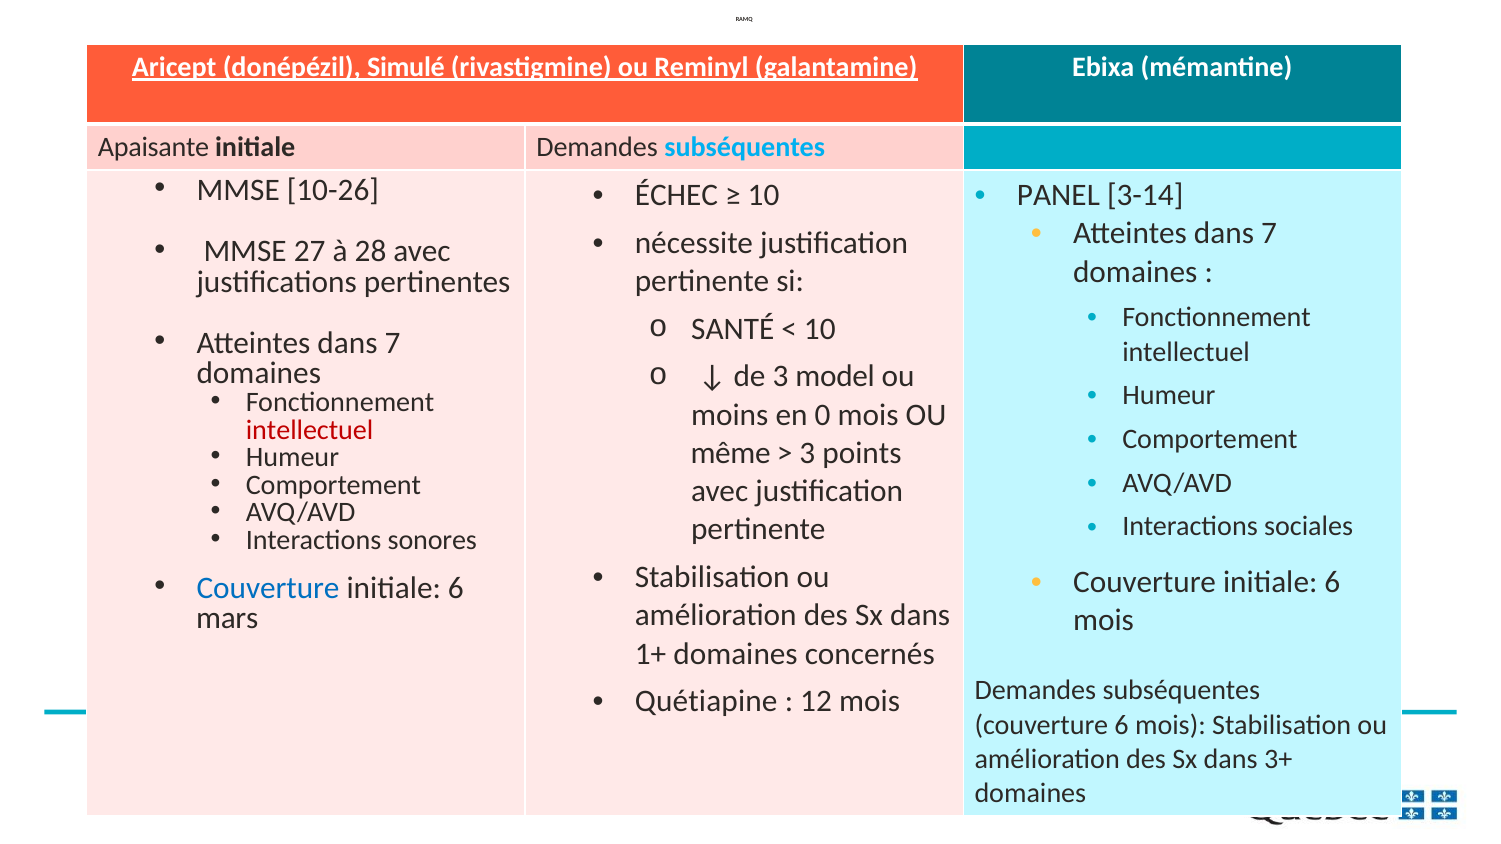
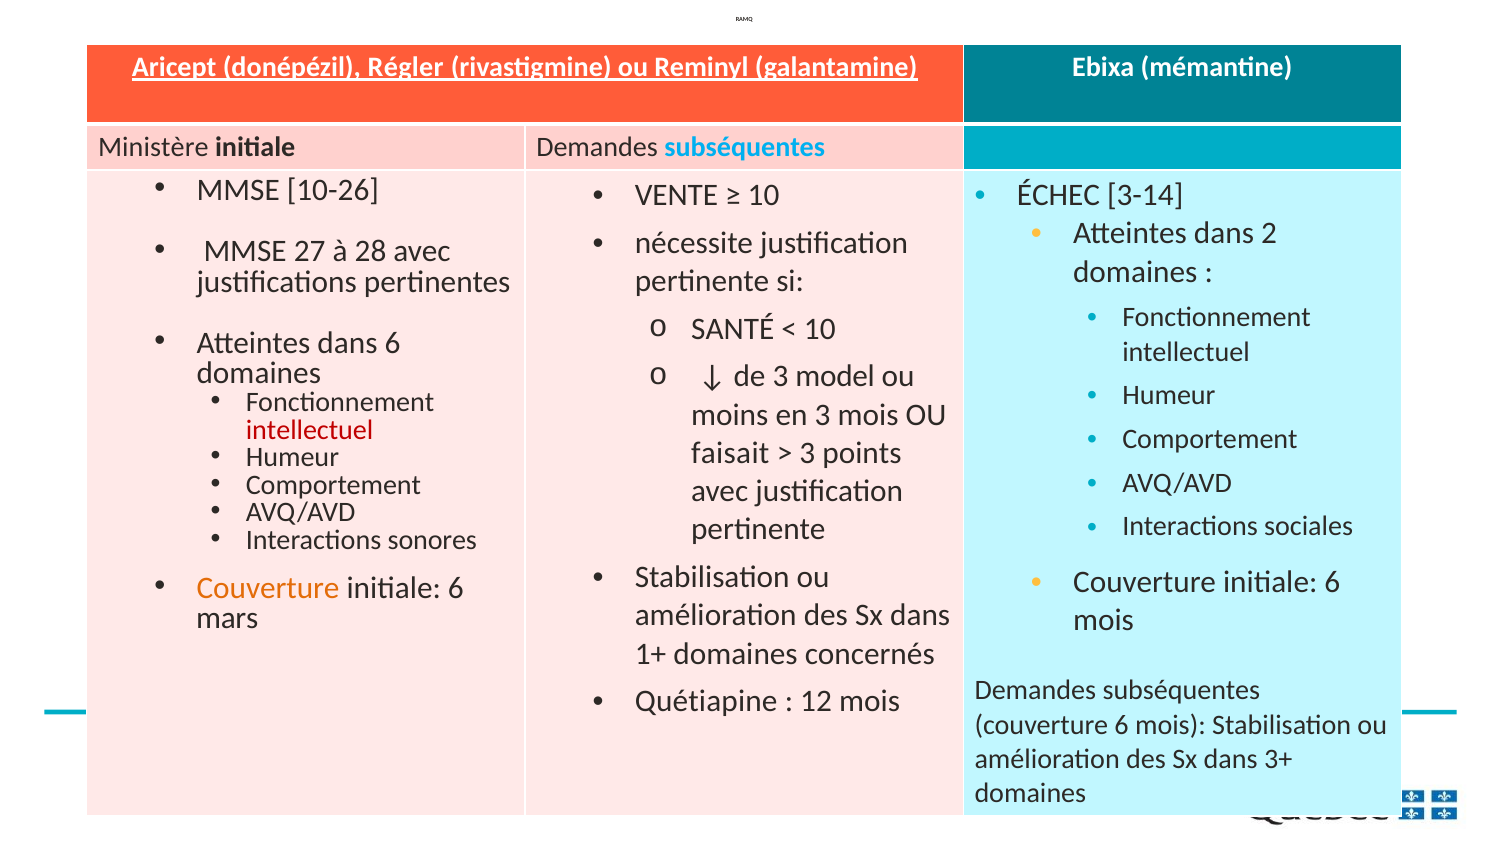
Simulé: Simulé -> Régler
Apaisante: Apaisante -> Ministère
ÉCHEC: ÉCHEC -> VENTE
PANEL: PANEL -> ÉCHEC
7 at (1269, 234): 7 -> 2
7 at (393, 343): 7 -> 6
en 0: 0 -> 3
même: même -> faisait
Couverture at (268, 588) colour: blue -> orange
